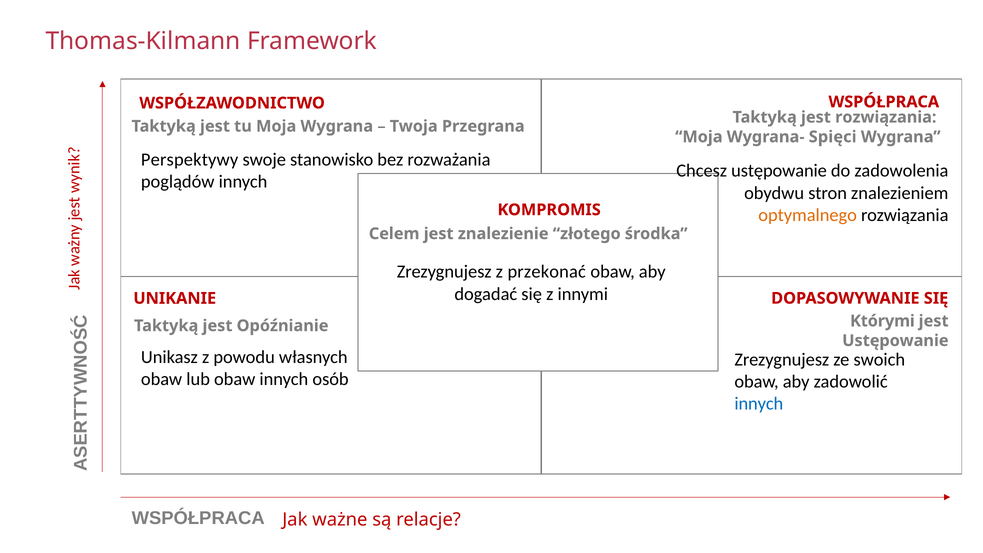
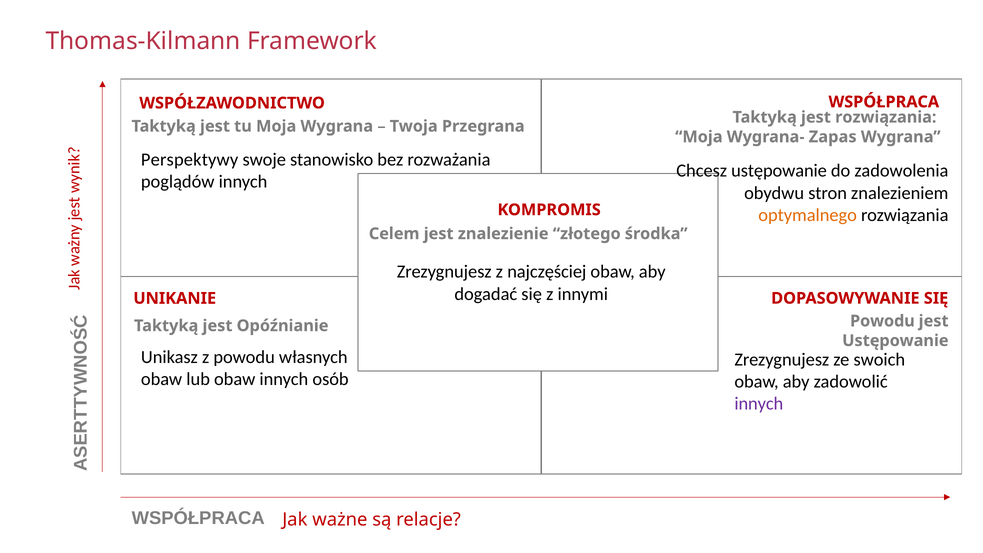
Spięci: Spięci -> Zapas
przekonać: przekonać -> najczęściej
Opóźnianie Którymi: Którymi -> Powodu
innych at (759, 404) colour: blue -> purple
